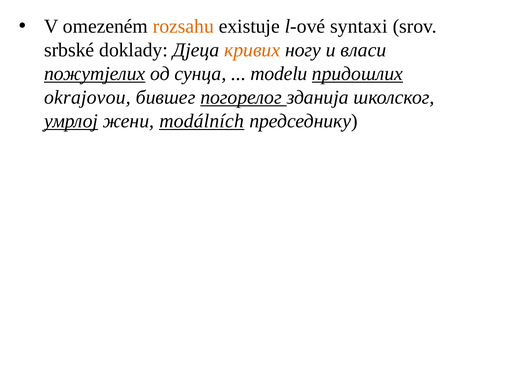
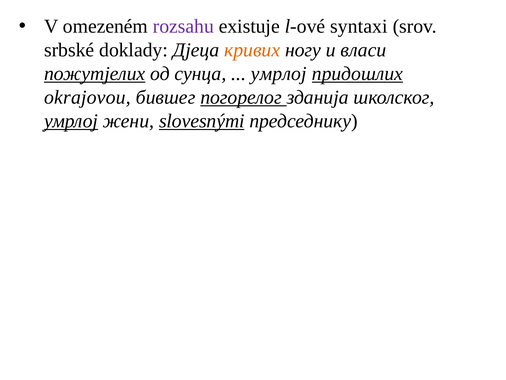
rozsahu colour: orange -> purple
modelu at (279, 73): modelu -> умрлој
modálních: modálních -> slovesnými
